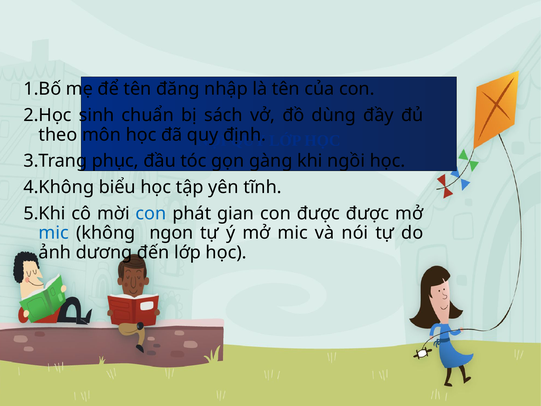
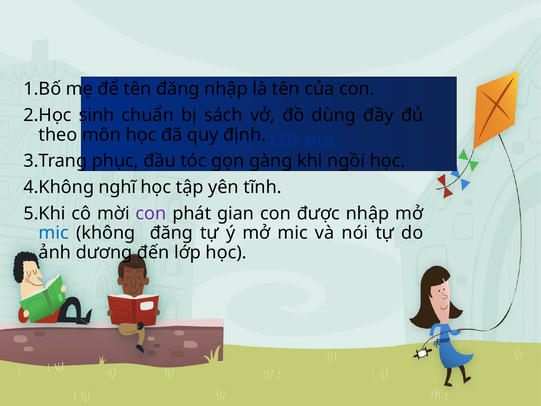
biểu: biểu -> nghĩ
con at (151, 213) colour: blue -> purple
được được: được -> nhập
không ngon: ngon -> đăng
